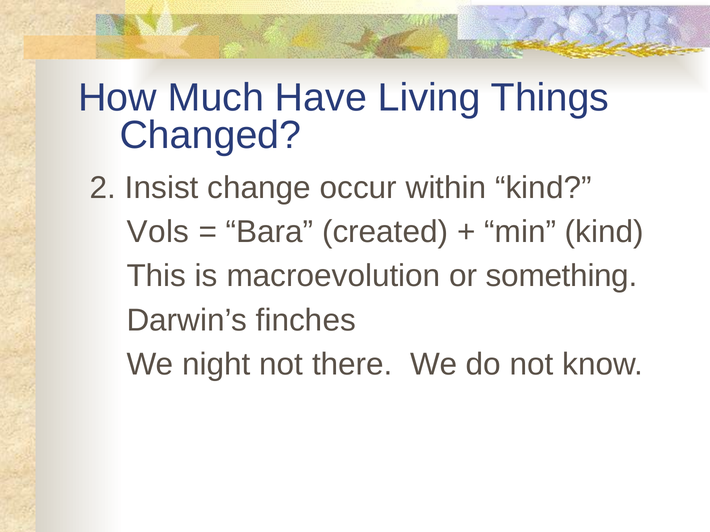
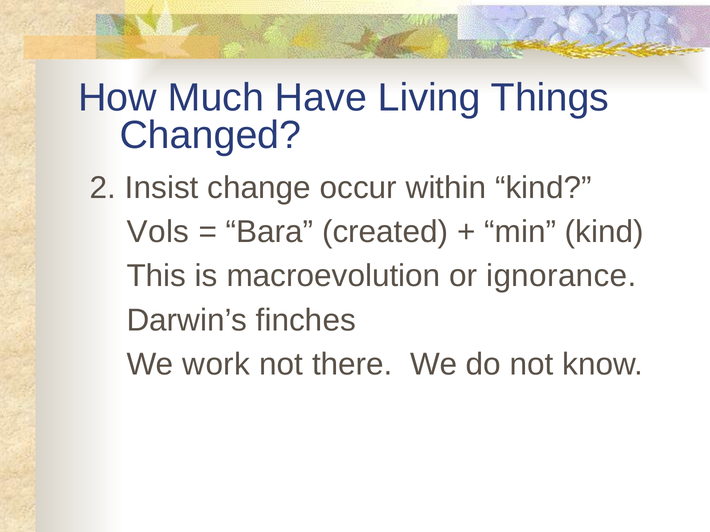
something: something -> ignorance
night: night -> work
